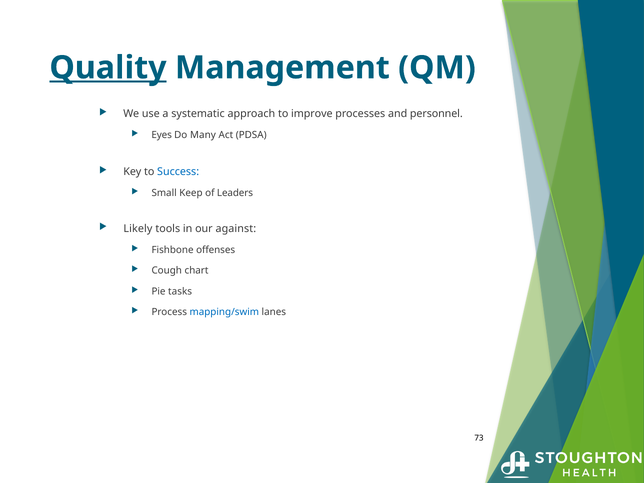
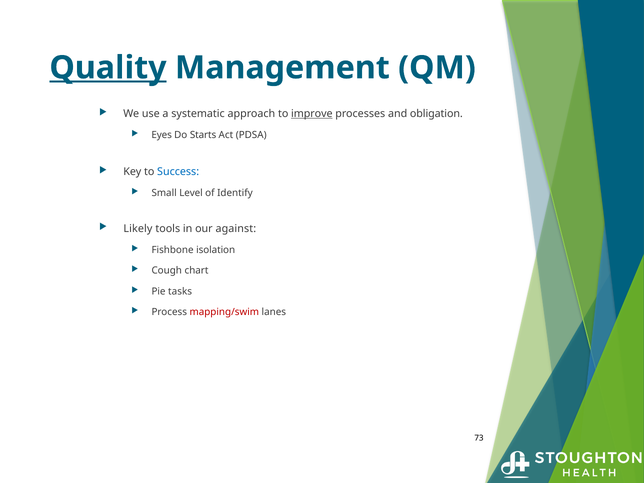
improve underline: none -> present
personnel: personnel -> obligation
Many: Many -> Starts
Keep: Keep -> Level
Leaders: Leaders -> Identify
offenses: offenses -> isolation
mapping/swim colour: blue -> red
